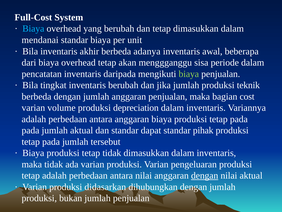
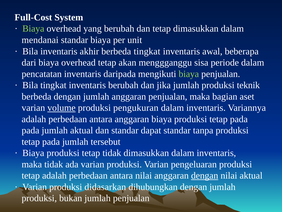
Biaya at (33, 29) colour: light blue -> light green
berbeda adanya: adanya -> tingkat
cost: cost -> aset
volume underline: none -> present
depreciation: depreciation -> pengukuran
pihak: pihak -> tanpa
